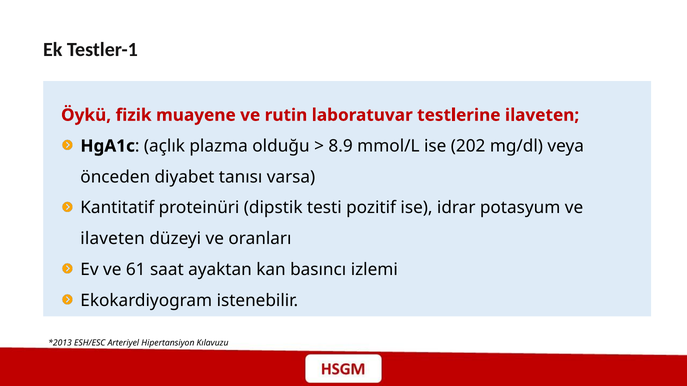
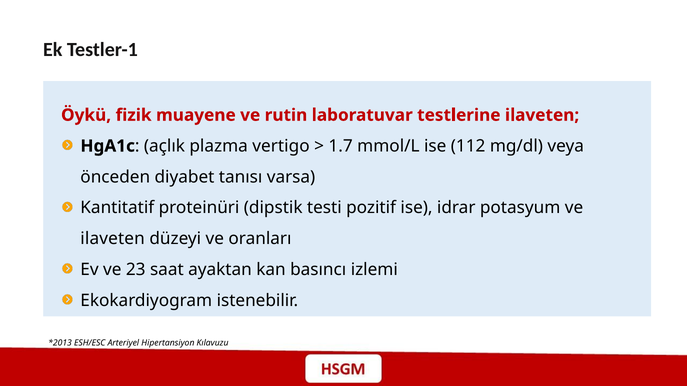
olduğu: olduğu -> vertigo
8.9: 8.9 -> 1.7
202: 202 -> 112
61: 61 -> 23
